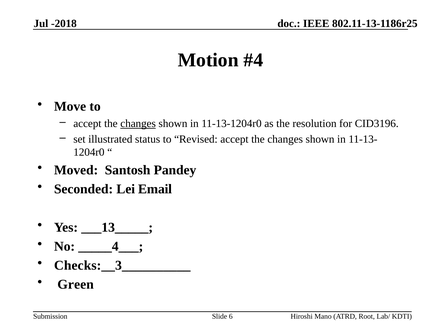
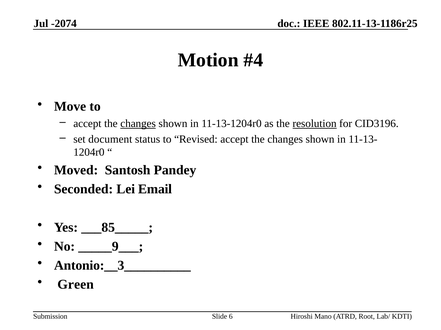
-2018: -2018 -> -2074
resolution underline: none -> present
illustrated: illustrated -> document
___13_____: ___13_____ -> ___85_____
_____4___: _____4___ -> _____9___
Checks:__3__________: Checks:__3__________ -> Antonio:__3__________
